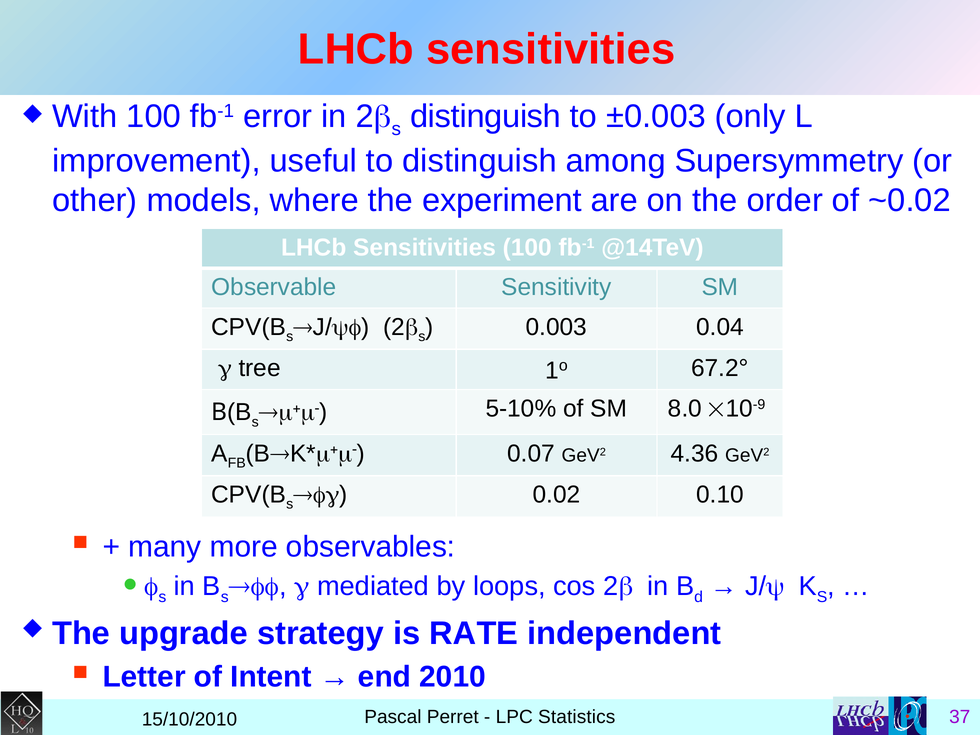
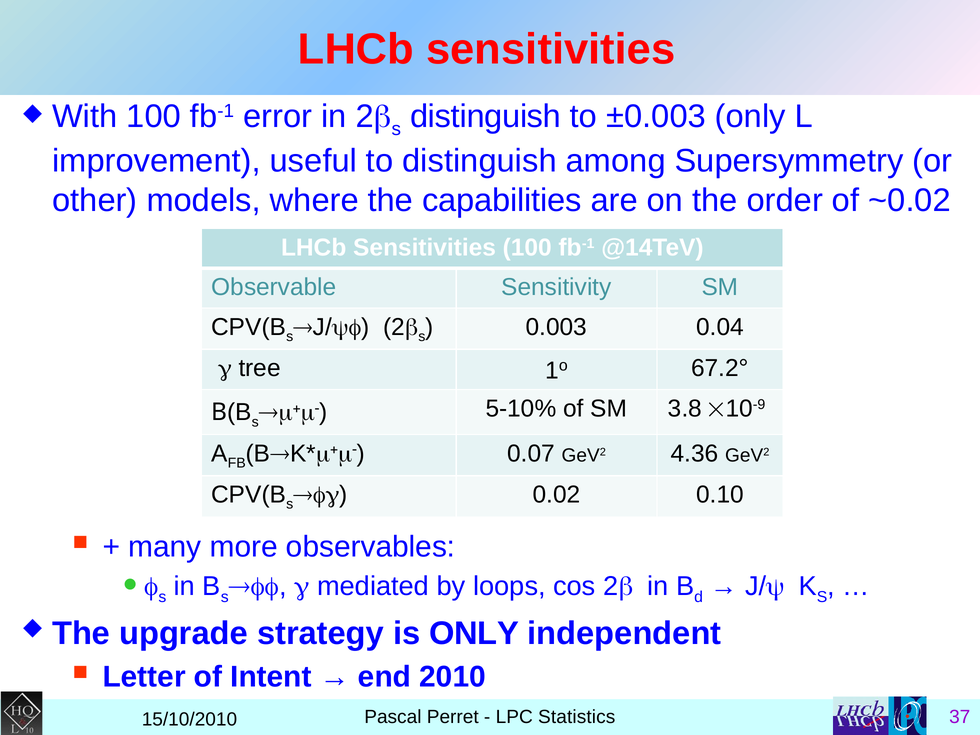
experiment: experiment -> capabilities
8.0: 8.0 -> 3.8
is RATE: RATE -> ONLY
